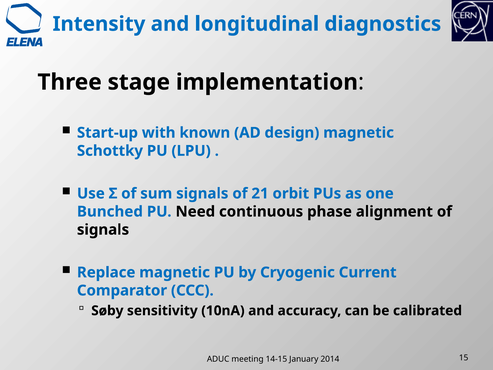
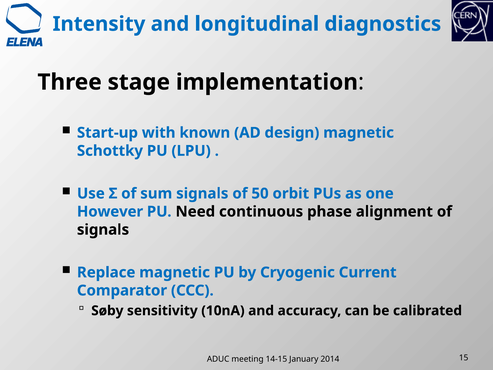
21: 21 -> 50
Bunched: Bunched -> However
